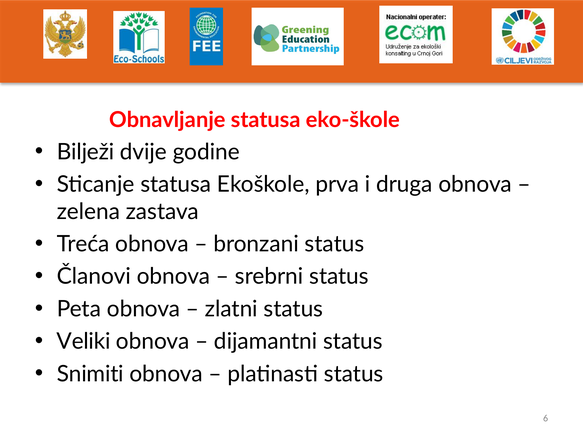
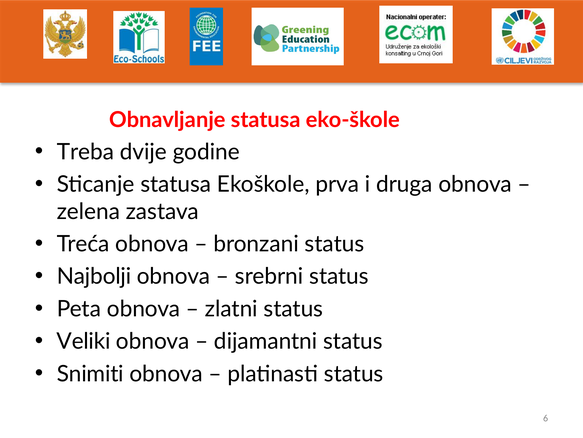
Bilježi: Bilježi -> Treba
Članovi: Članovi -> Najbolji
